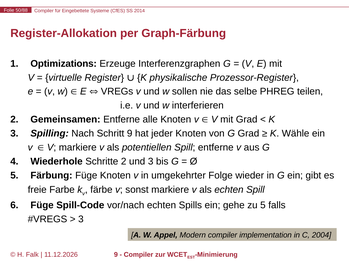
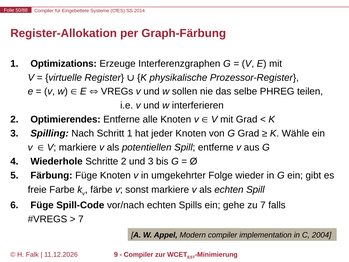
Gemeinsamen: Gemeinsamen -> Optimierendes
Schritt 9: 9 -> 1
zu 5: 5 -> 7
3 at (81, 219): 3 -> 7
